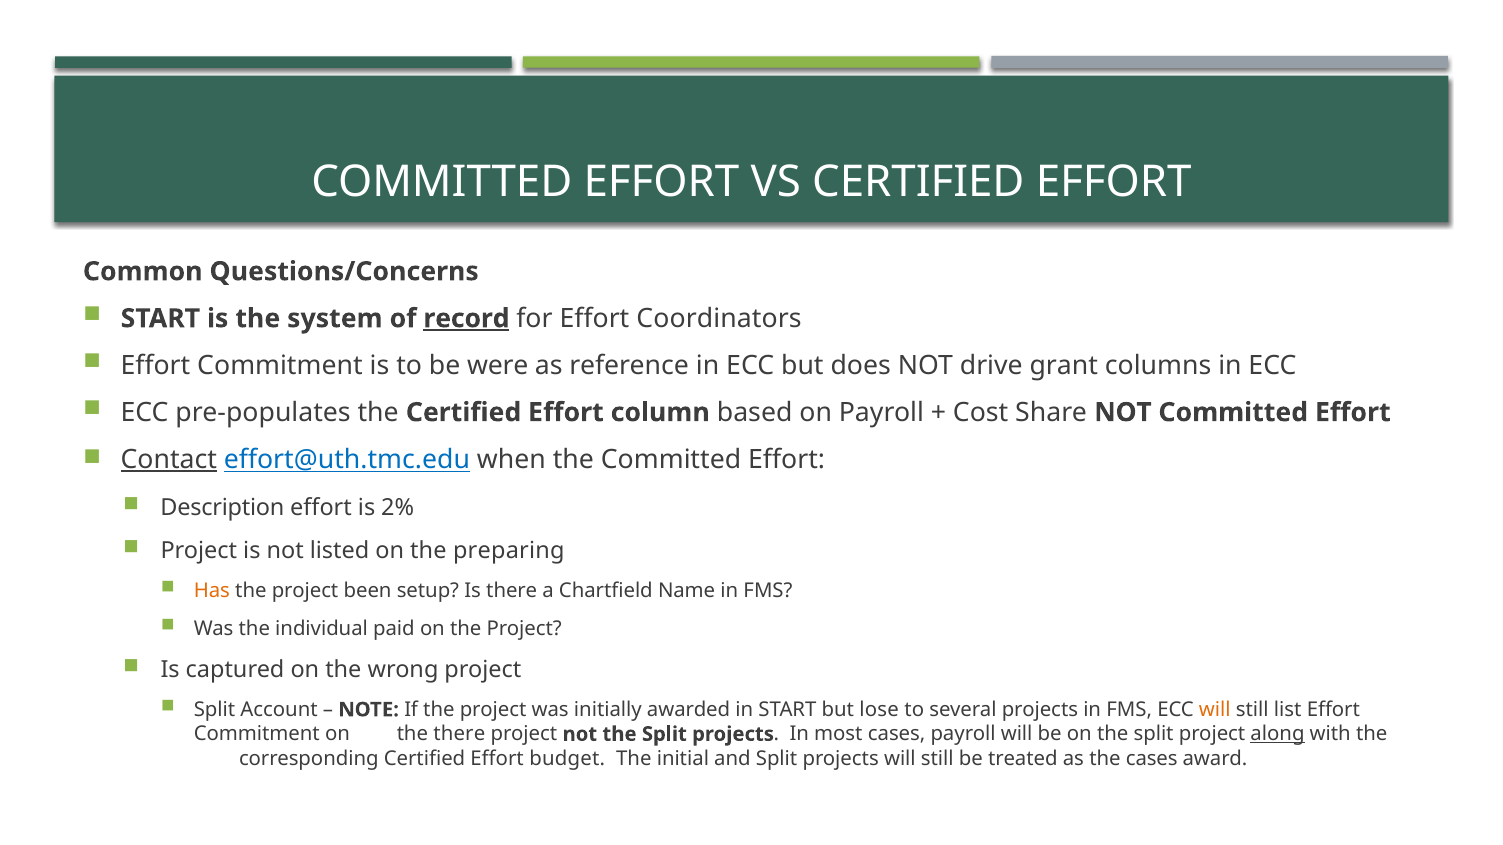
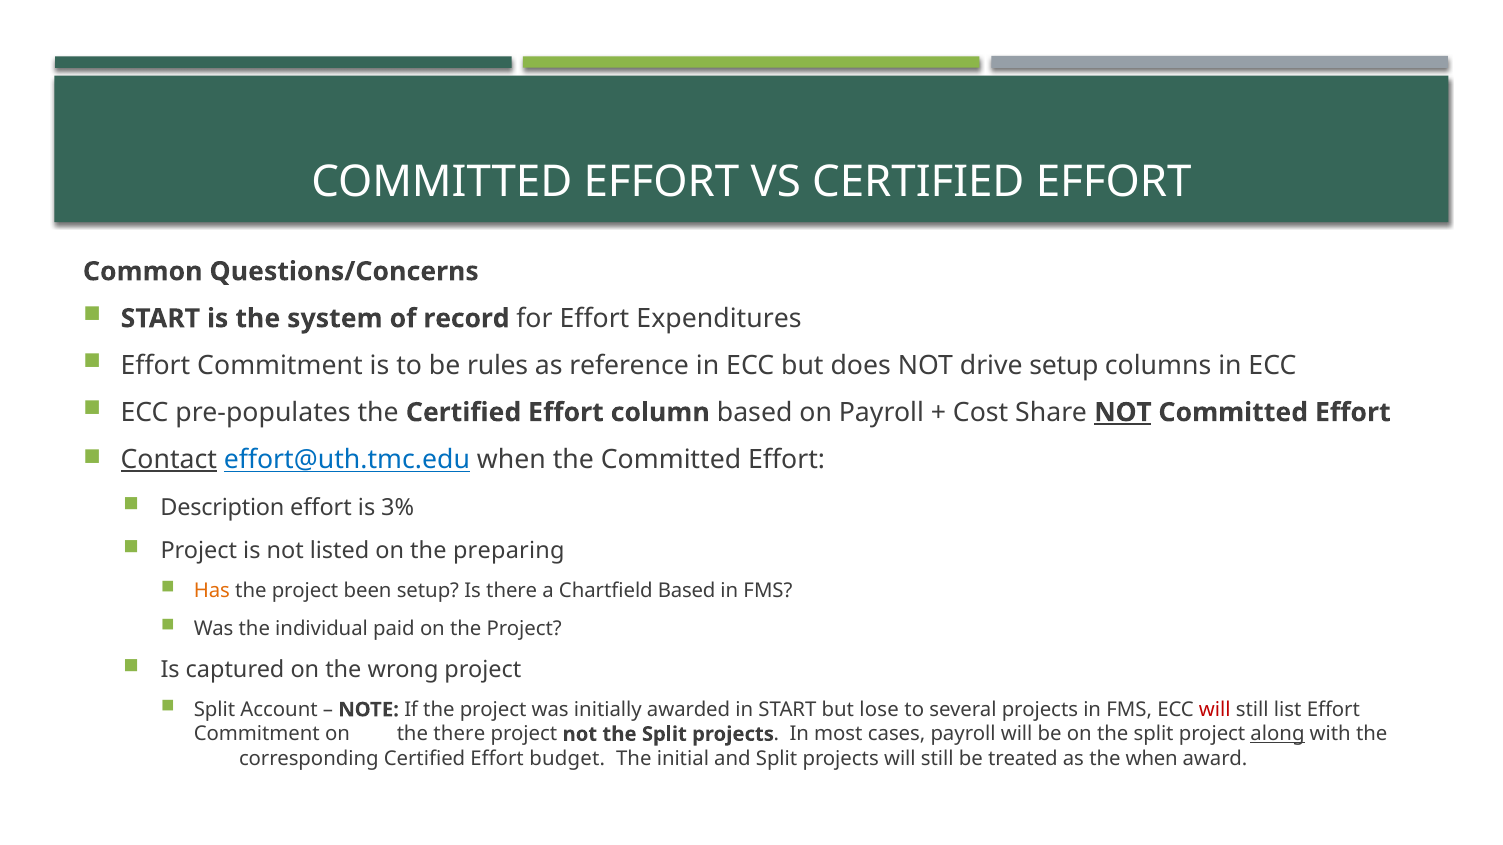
record underline: present -> none
Coordinators: Coordinators -> Expenditures
were: were -> rules
drive grant: grant -> setup
NOT at (1123, 413) underline: none -> present
2%: 2% -> 3%
Chartfield Name: Name -> Based
will at (1215, 710) colour: orange -> red
the cases: cases -> when
